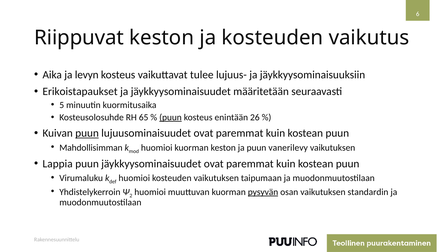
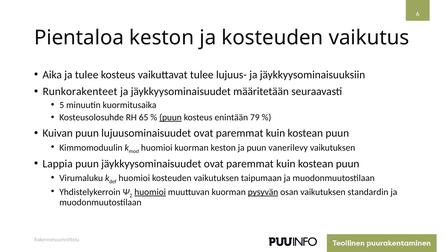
Riippuvat: Riippuvat -> Pientaloa
ja levyn: levyn -> tulee
Erikoistapaukset: Erikoistapaukset -> Runkorakenteet
26: 26 -> 79
puun at (87, 133) underline: present -> none
Mahdollisimman: Mahdollisimman -> Kimmomoduulin
huomioi at (150, 192) underline: none -> present
